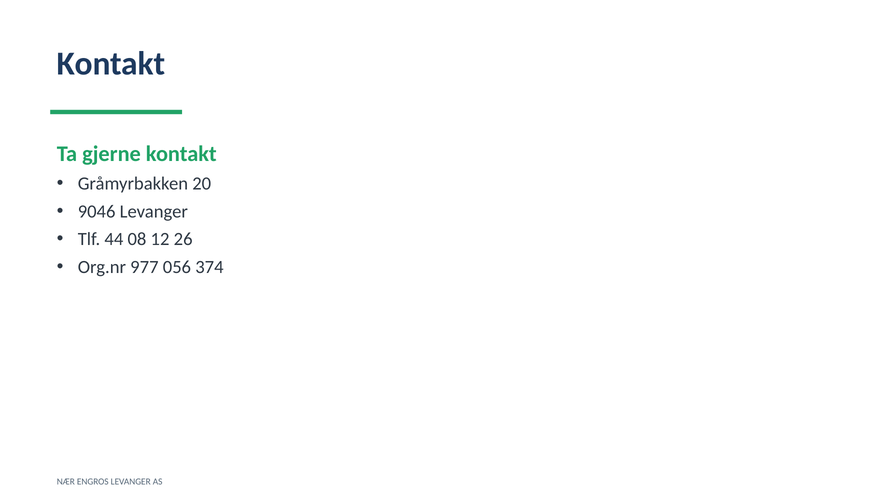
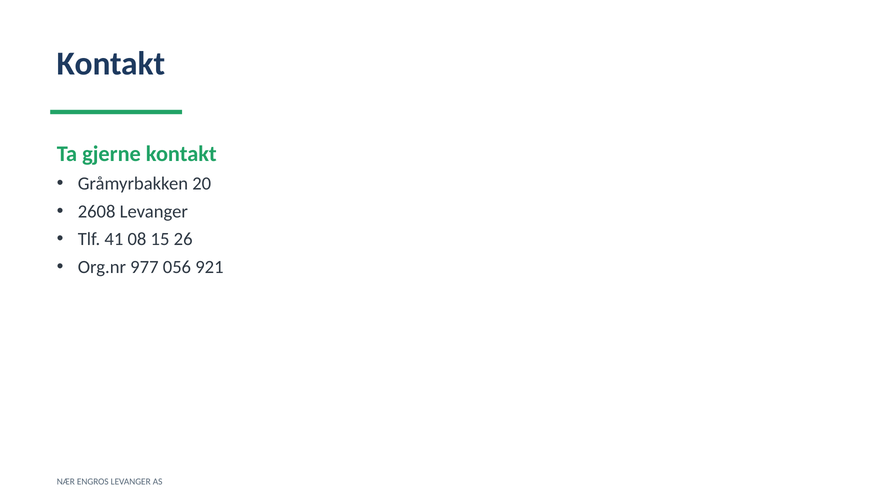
9046: 9046 -> 2608
44: 44 -> 41
12: 12 -> 15
374: 374 -> 921
